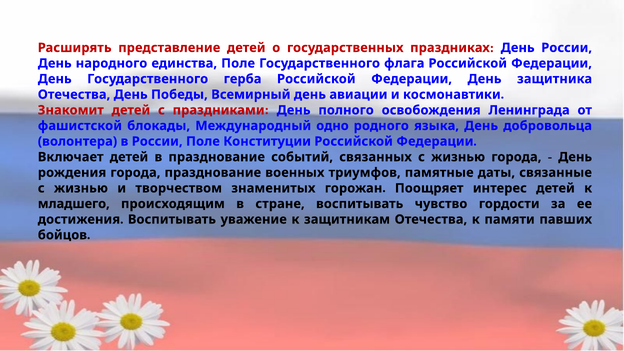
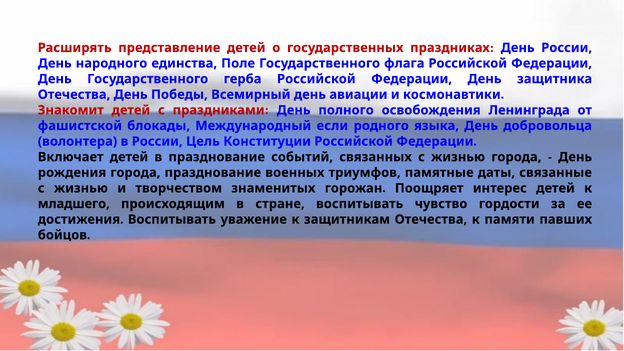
одно: одно -> если
России Поле: Поле -> Цель
